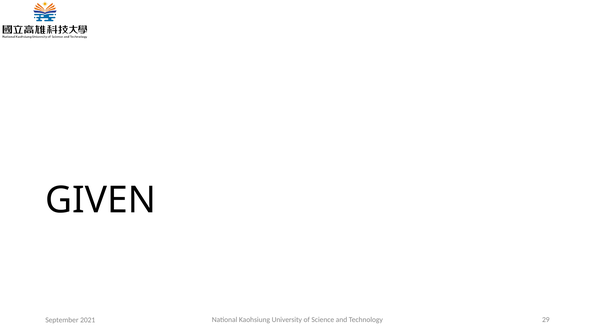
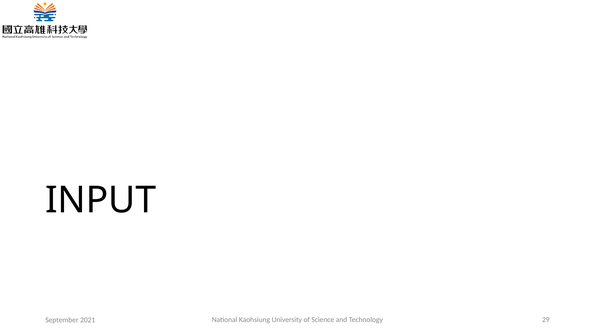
GIVEN: GIVEN -> INPUT
